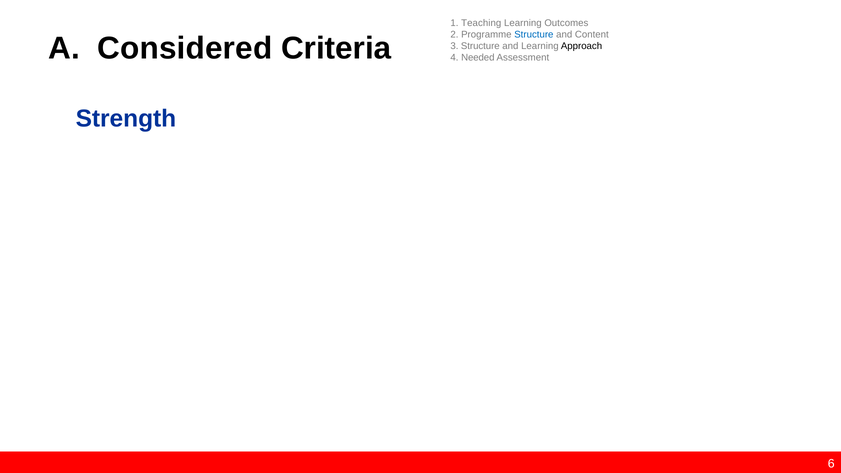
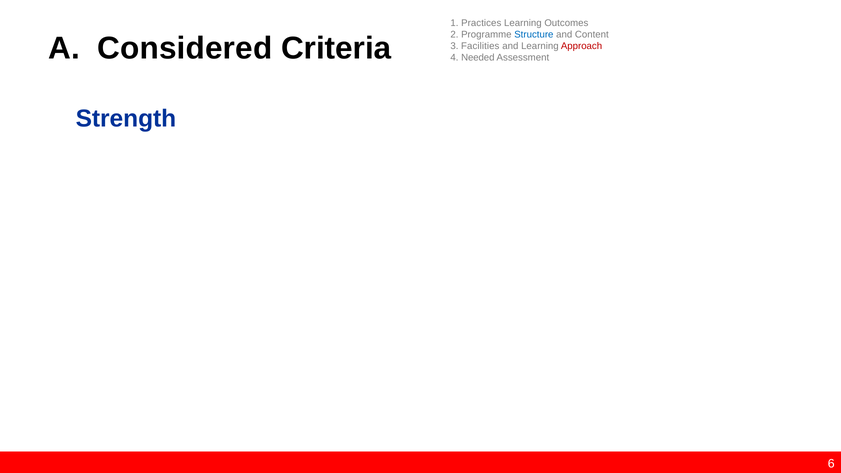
Teaching: Teaching -> Practices
3 Structure: Structure -> Facilities
Approach colour: black -> red
